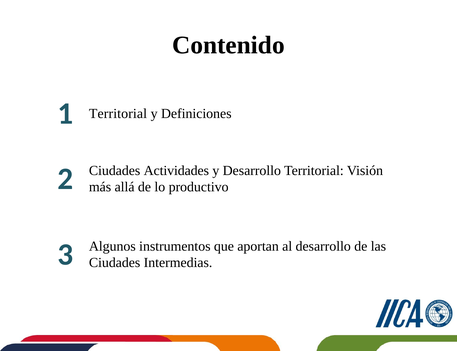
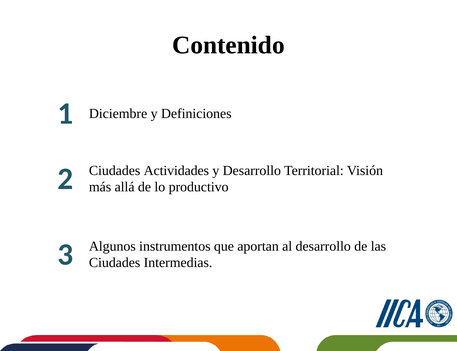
1 Territorial: Territorial -> Diciembre
